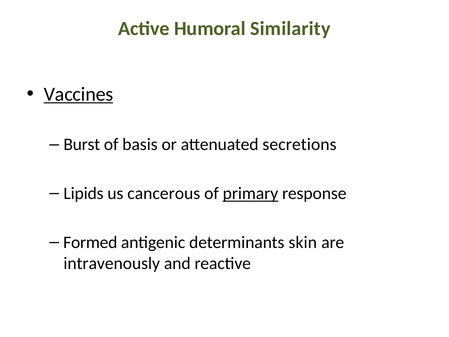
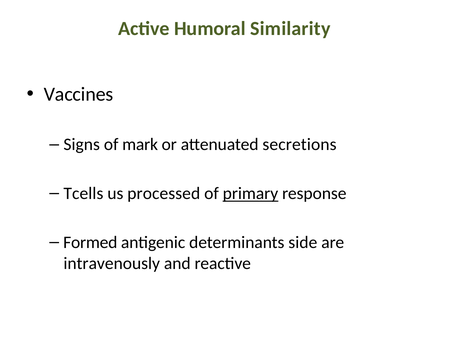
Vaccines underline: present -> none
Burst: Burst -> Signs
basis: basis -> mark
Lipids: Lipids -> Tcells
cancerous: cancerous -> processed
skin: skin -> side
